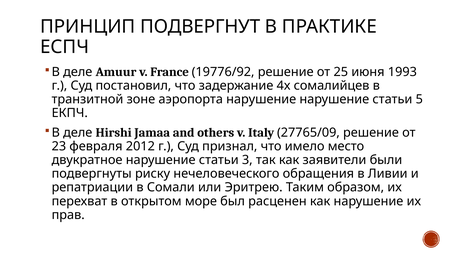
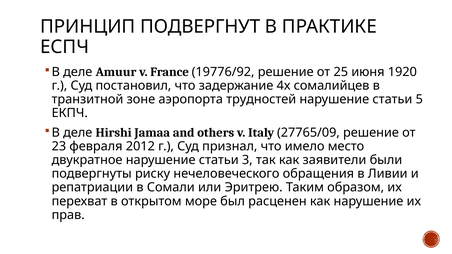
1993: 1993 -> 1920
аэропорта нарушение: нарушение -> трудностей
